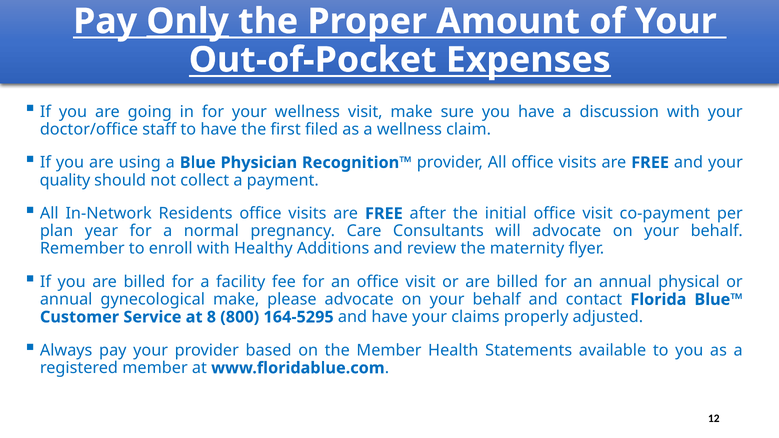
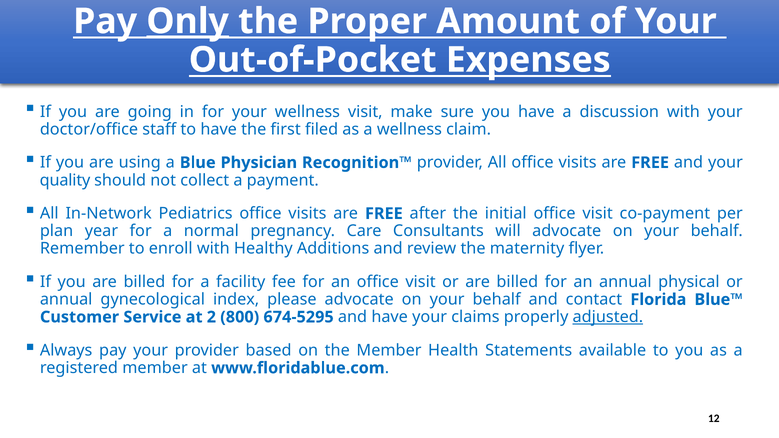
Residents: Residents -> Pediatrics
gynecological make: make -> index
8: 8 -> 2
164-5295: 164-5295 -> 674-5295
adjusted underline: none -> present
